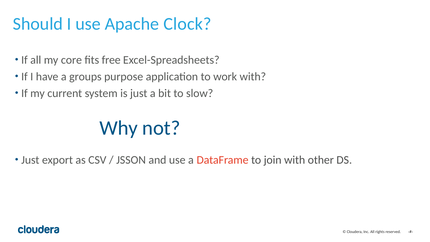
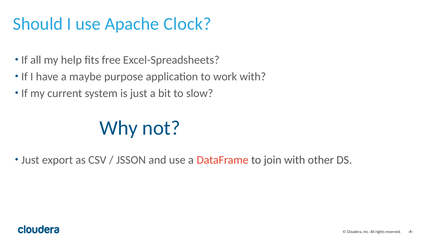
core: core -> help
groups: groups -> maybe
